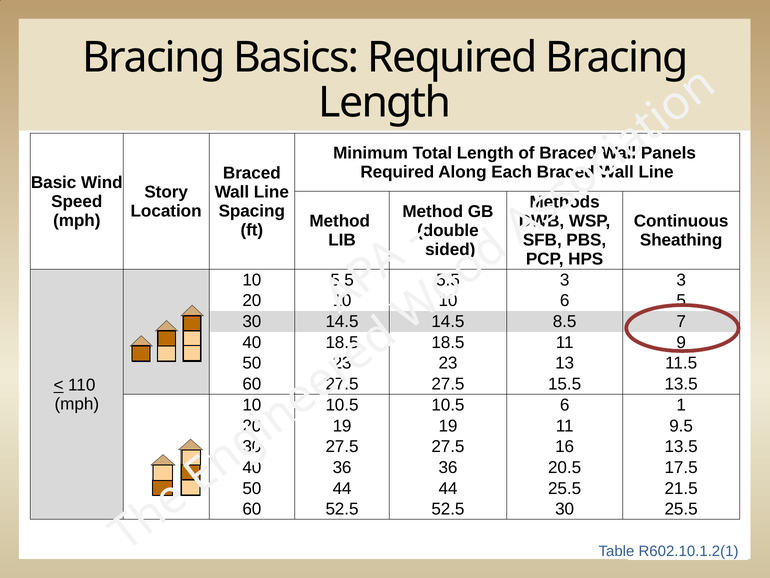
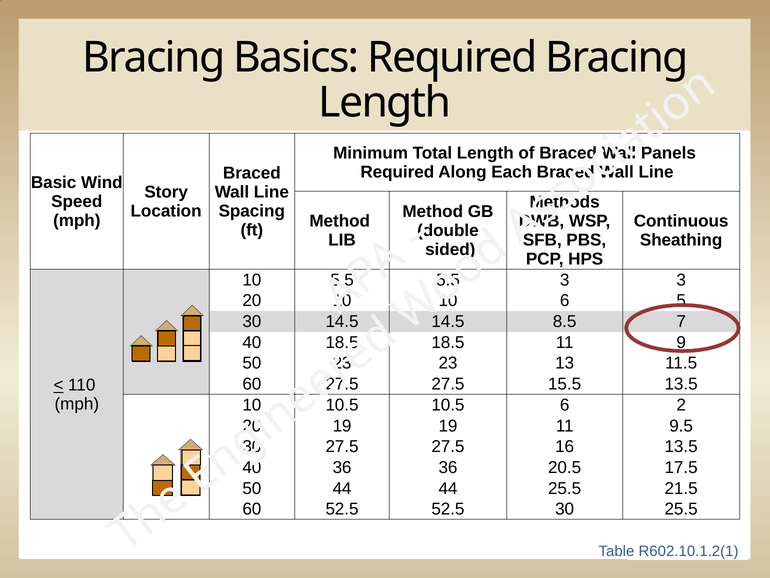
1: 1 -> 2
